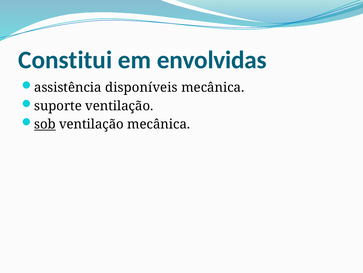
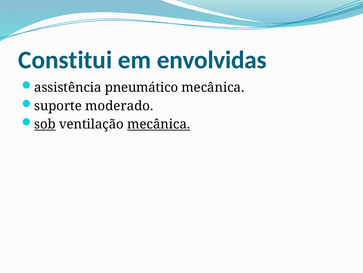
disponíveis: disponíveis -> pneumático
suporte ventilação: ventilação -> moderado
mecânica at (159, 124) underline: none -> present
